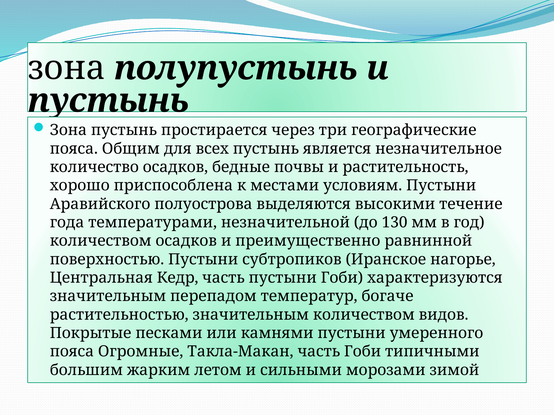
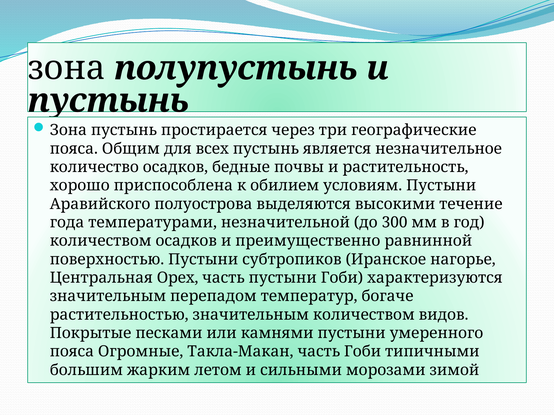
местами: местами -> обилием
130: 130 -> 300
Кедр: Кедр -> Орех
